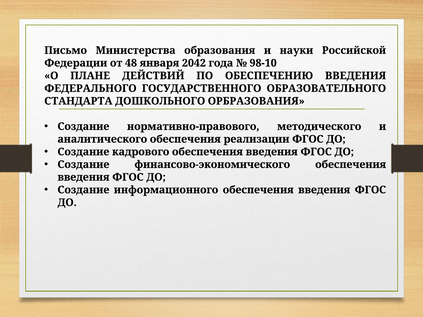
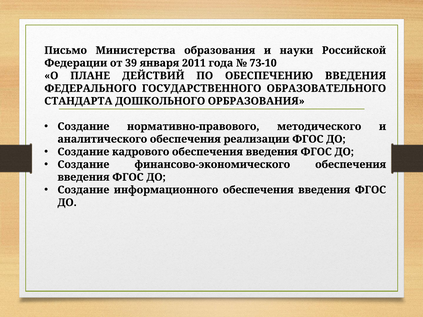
48: 48 -> 39
2042: 2042 -> 2011
98-10: 98-10 -> 73-10
